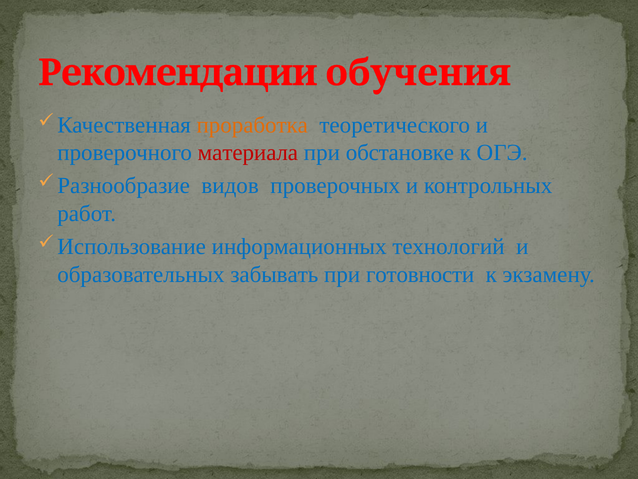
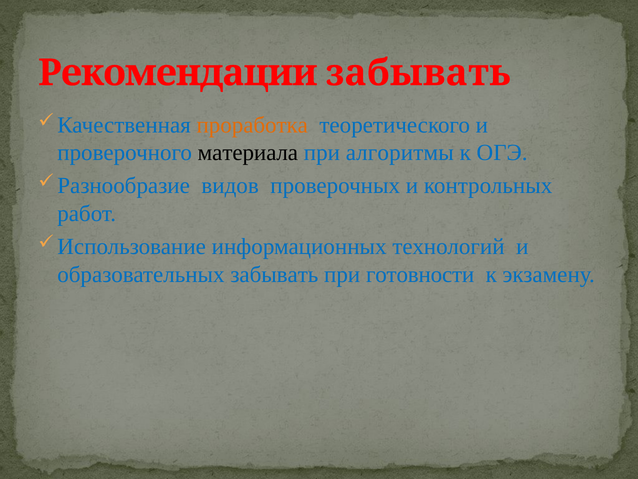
Рекомендации обучения: обучения -> забывать
материала colour: red -> black
обстановке: обстановке -> алгоритмы
